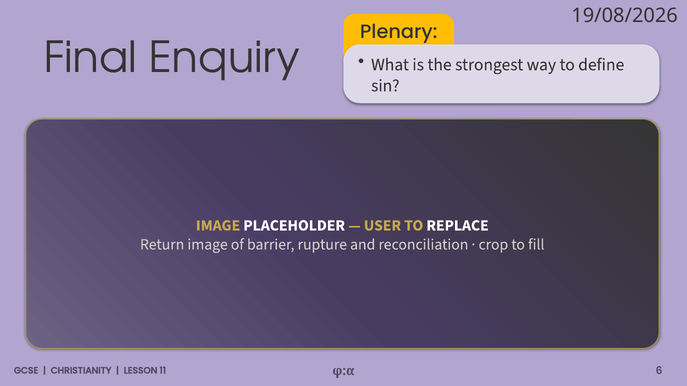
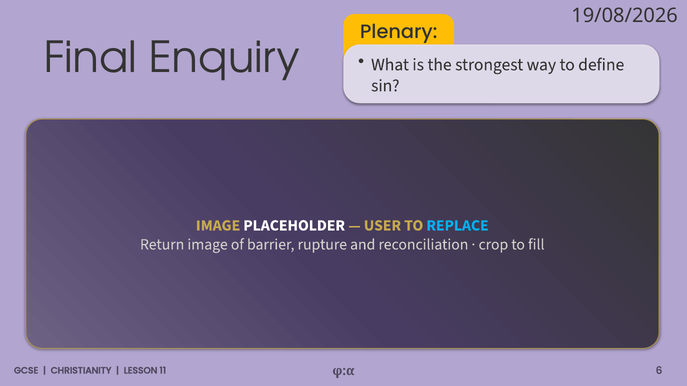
REPLACE colour: white -> light blue
